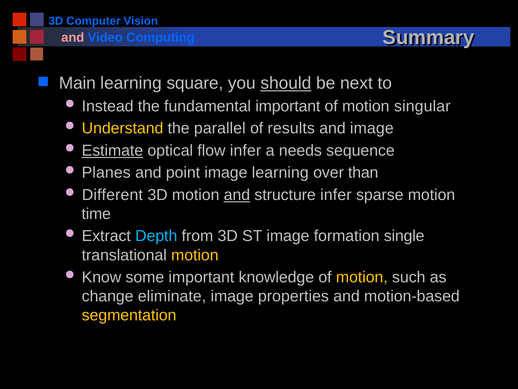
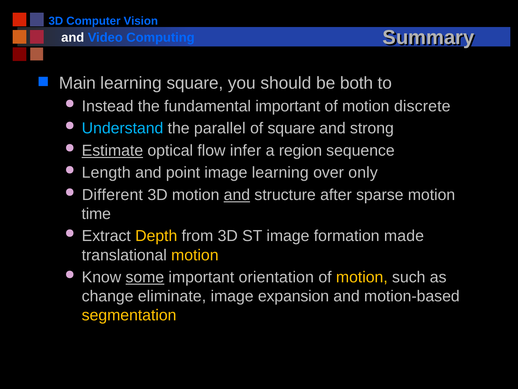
and at (73, 37) colour: pink -> white
should underline: present -> none
next: next -> both
singular: singular -> discrete
Understand colour: yellow -> light blue
of results: results -> square
and image: image -> strong
needs: needs -> region
Planes: Planes -> Length
than: than -> only
structure infer: infer -> after
Depth colour: light blue -> yellow
single: single -> made
some underline: none -> present
knowledge: knowledge -> orientation
properties: properties -> expansion
